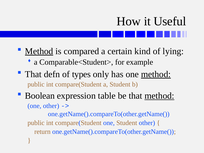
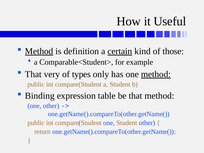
compared: compared -> definition
certain underline: none -> present
lying: lying -> those
defn: defn -> very
Boolean: Boolean -> Binding
method at (159, 96) underline: present -> none
